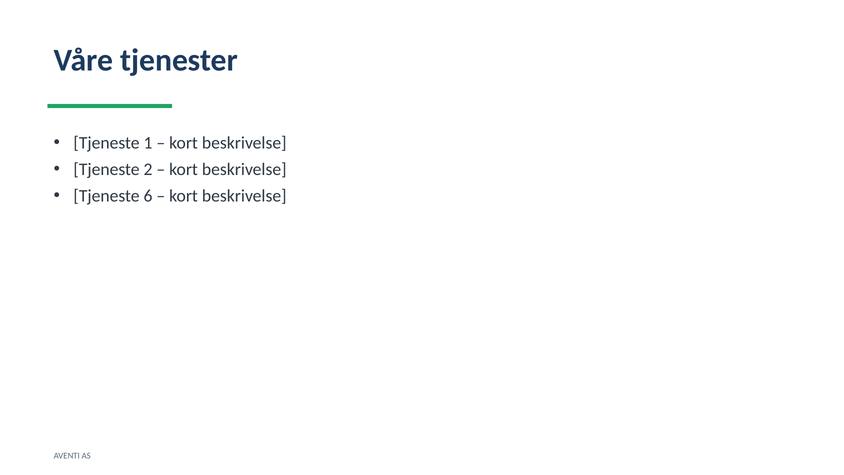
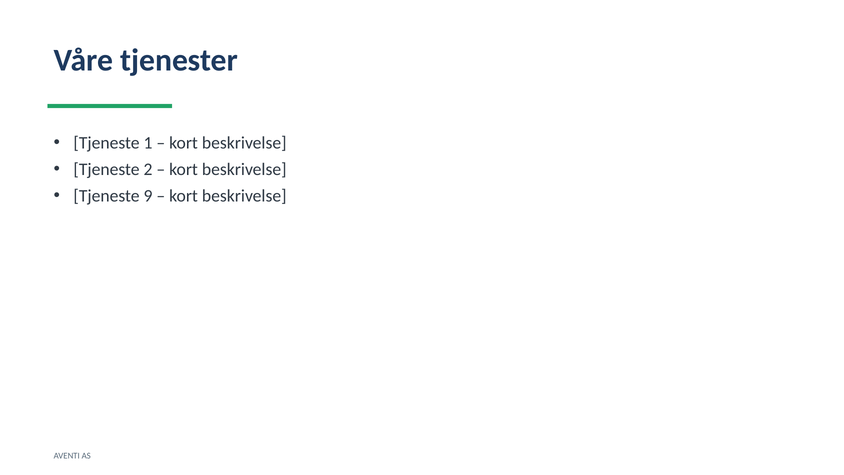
6: 6 -> 9
